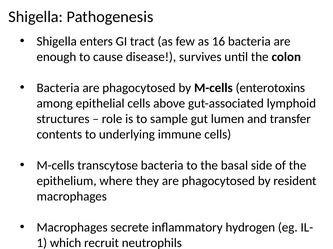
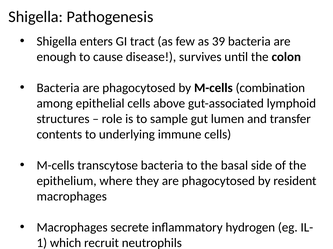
16: 16 -> 39
enterotoxins: enterotoxins -> combination
